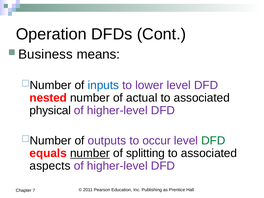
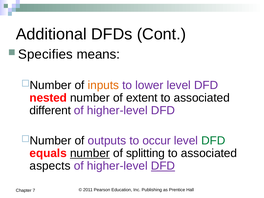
Operation: Operation -> Additional
Business: Business -> Specifies
inputs colour: blue -> orange
actual: actual -> extent
physical: physical -> different
DFD at (163, 166) underline: none -> present
